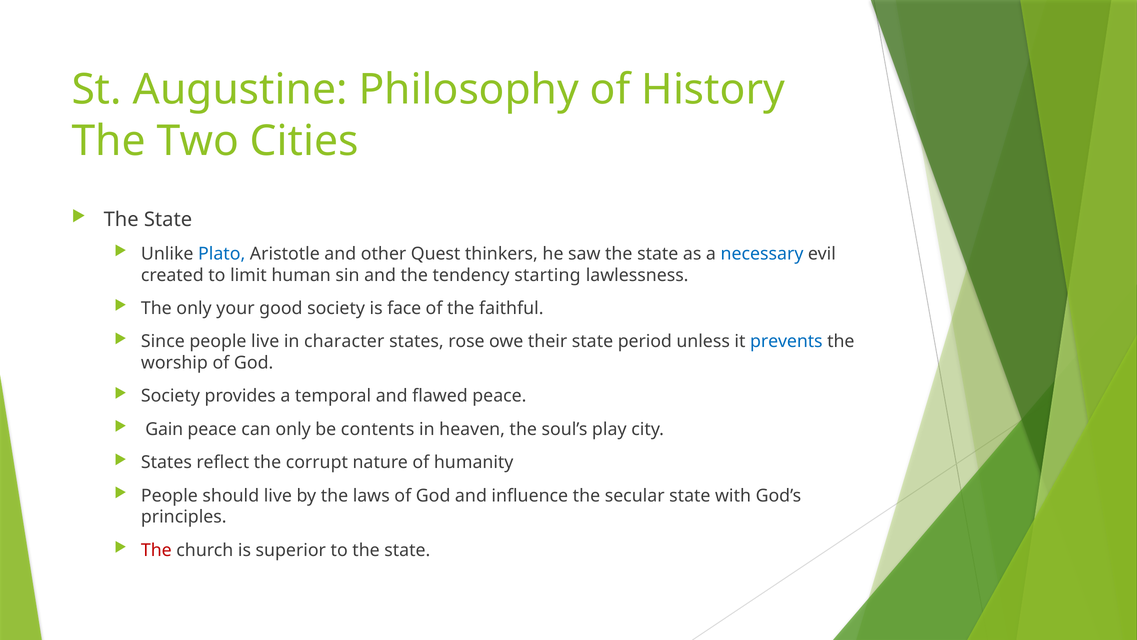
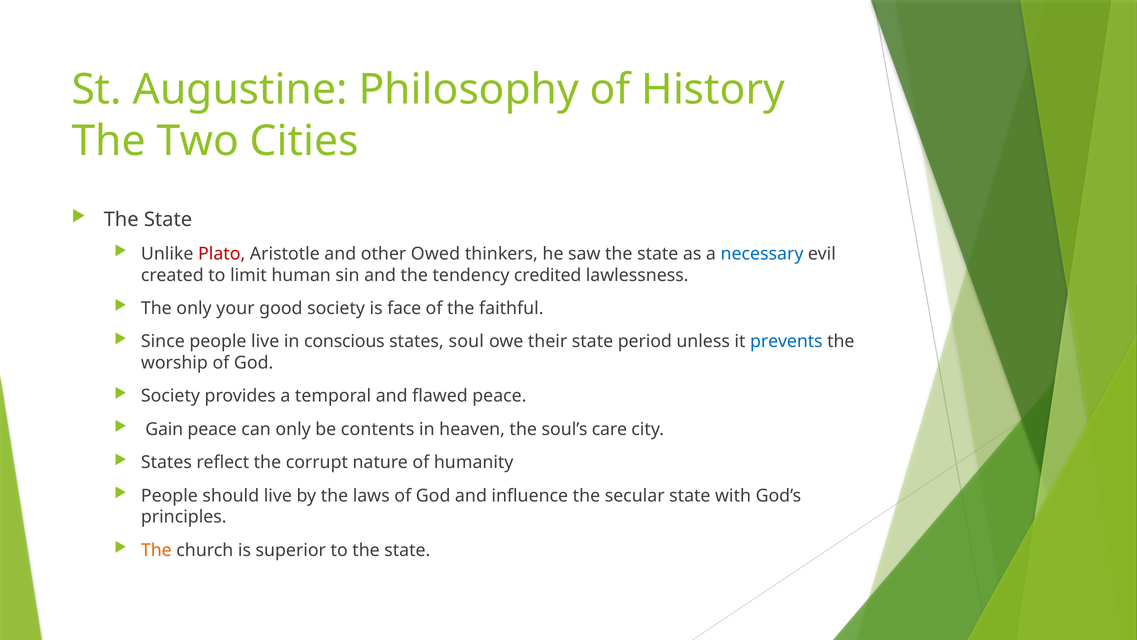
Plato colour: blue -> red
Quest: Quest -> Owed
starting: starting -> credited
character: character -> conscious
rose: rose -> soul
play: play -> care
The at (156, 550) colour: red -> orange
